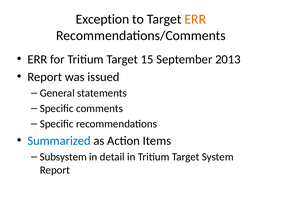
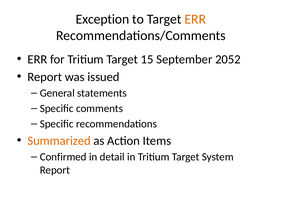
2013: 2013 -> 2052
Summarized colour: blue -> orange
Subsystem: Subsystem -> Confirmed
